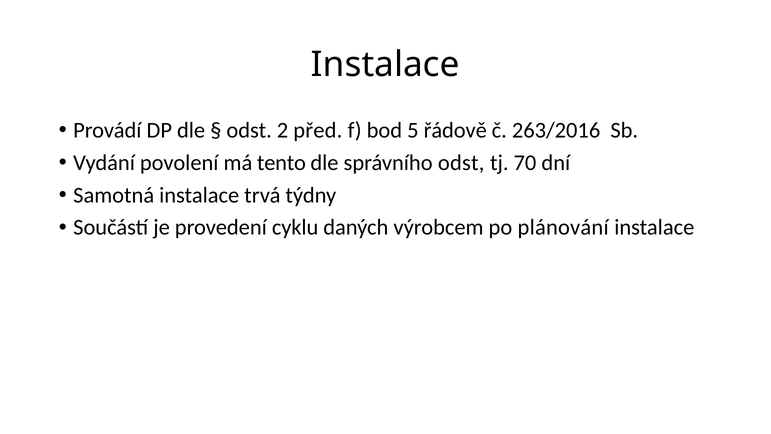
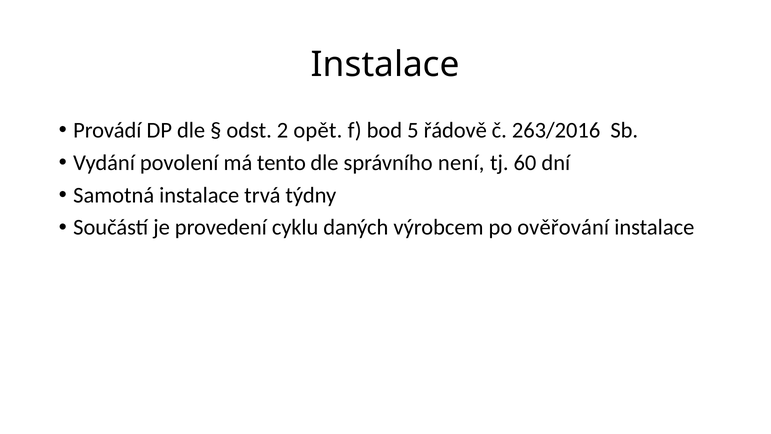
před: před -> opět
správního odst: odst -> není
70: 70 -> 60
plánování: plánování -> ověřování
